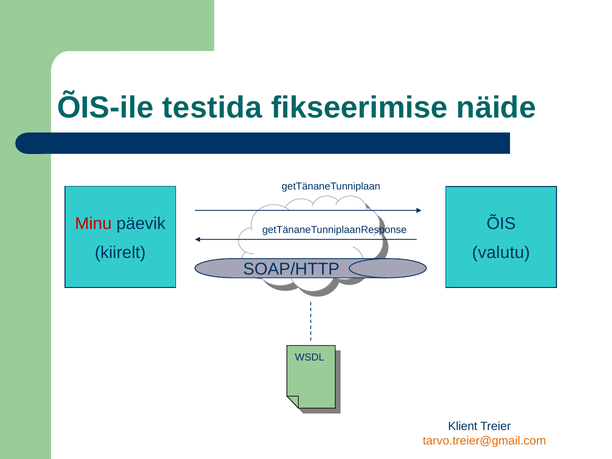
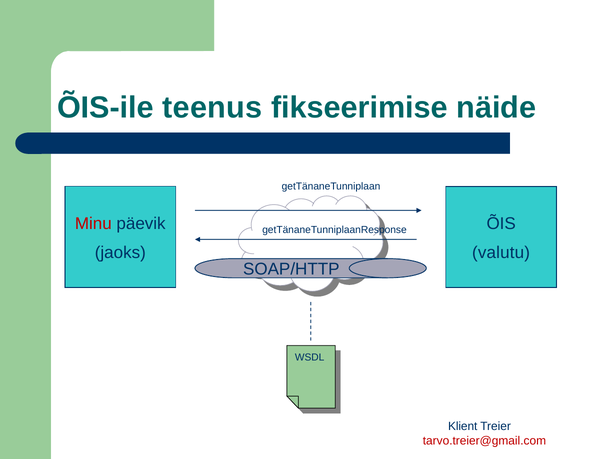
testida: testida -> teenus
kiirelt: kiirelt -> jaoks
tarvo.treier@gmail.com colour: orange -> red
